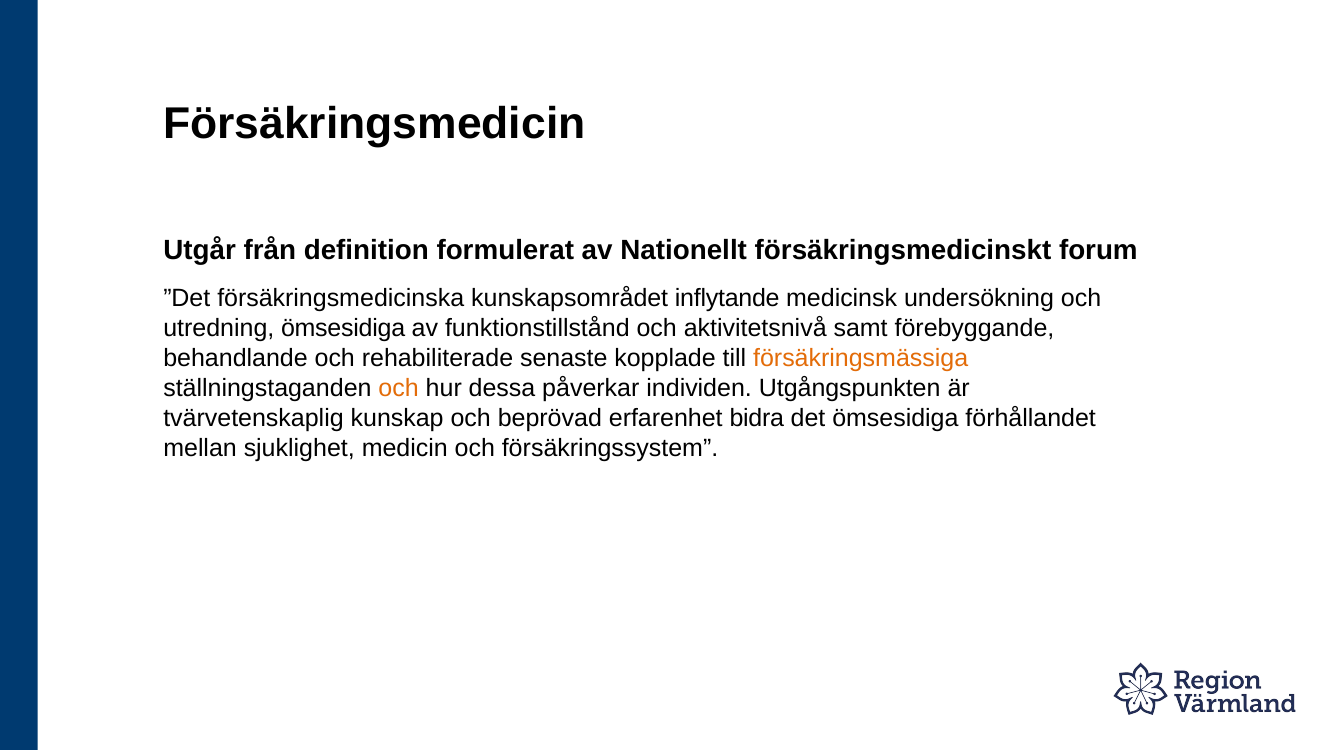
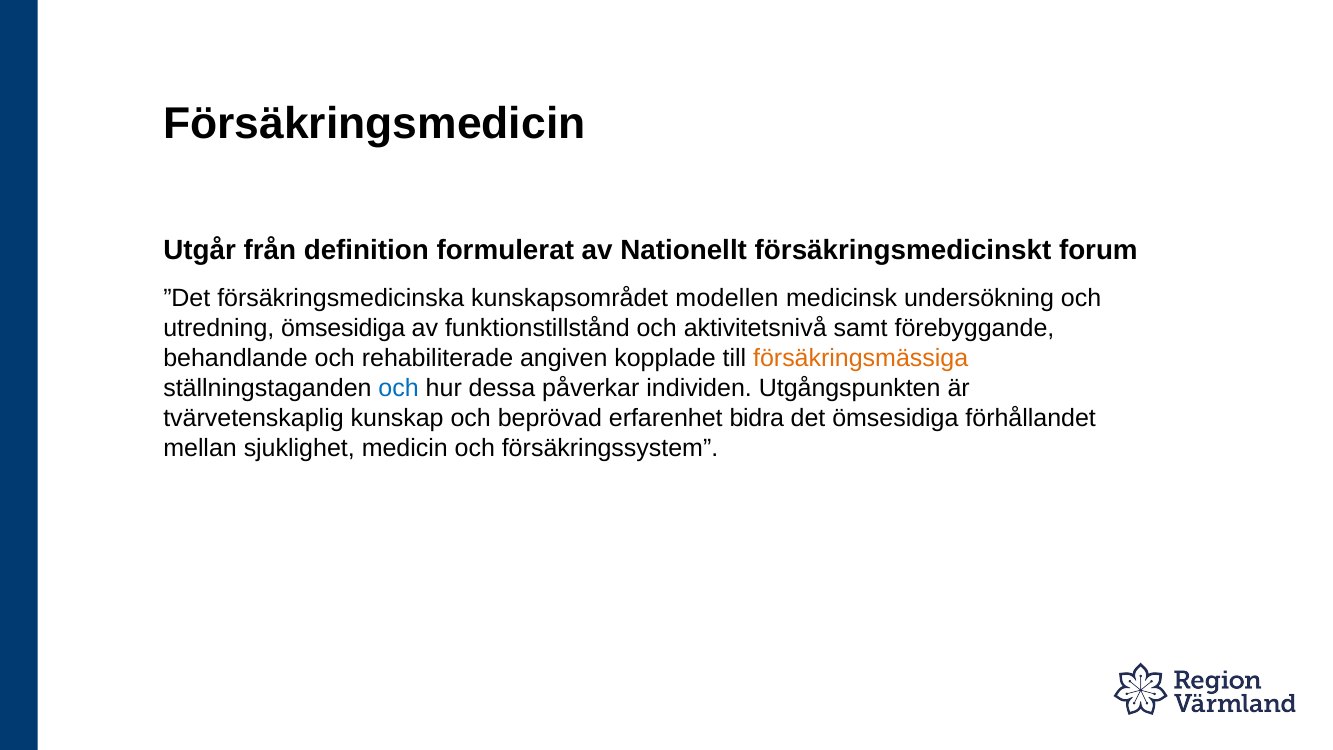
inflytande: inflytande -> modellen
senaste: senaste -> angiven
och at (399, 388) colour: orange -> blue
